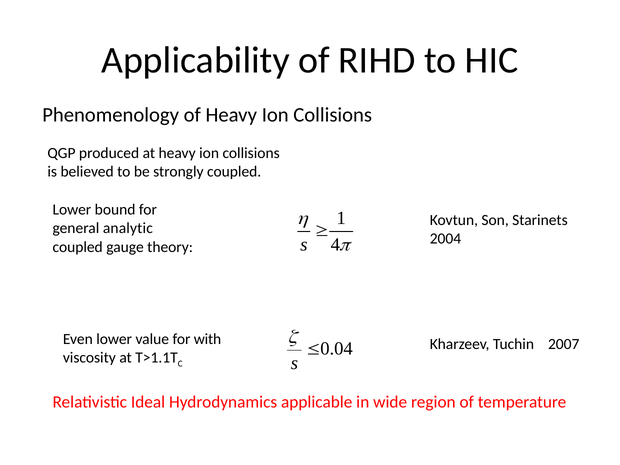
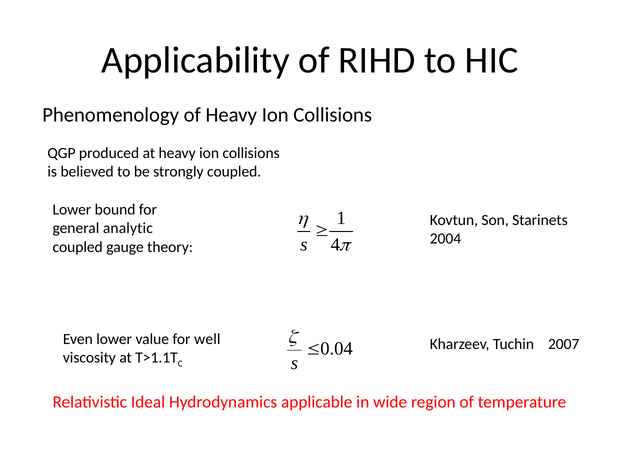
with: with -> well
